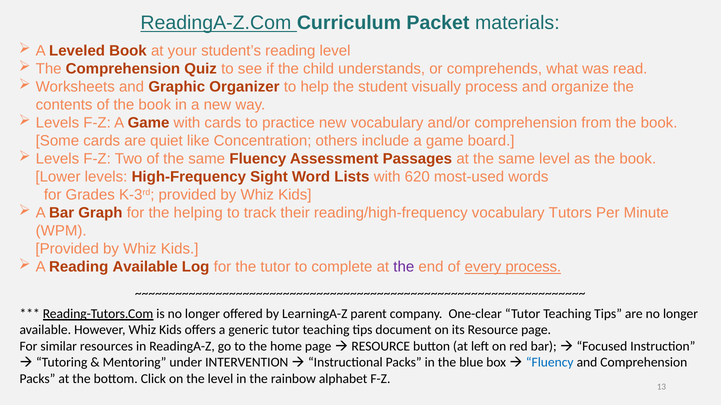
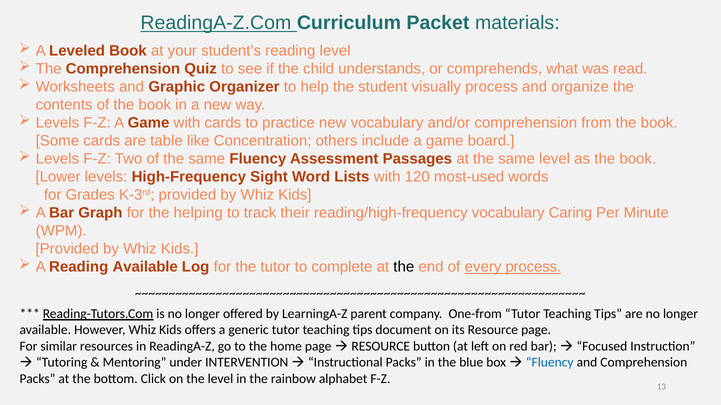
quiet: quiet -> table
620: 620 -> 120
Tutors: Tutors -> Caring
the at (404, 267) colour: purple -> black
One-clear: One-clear -> One-from
